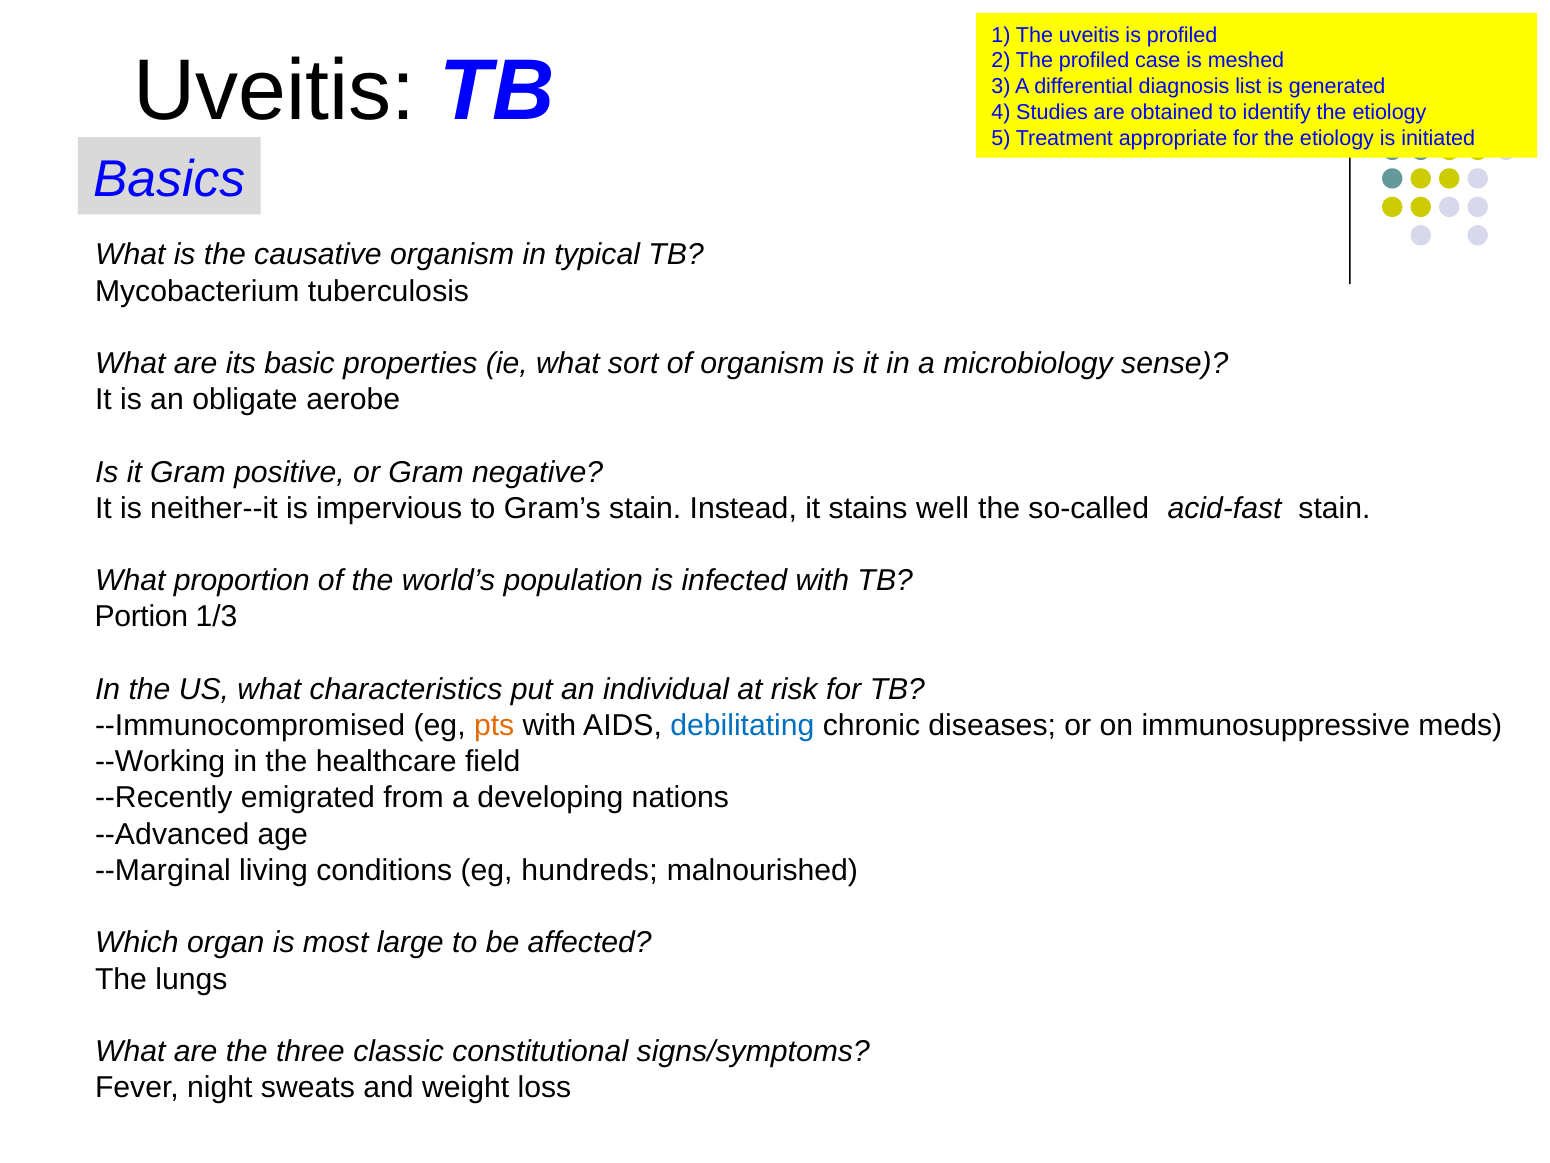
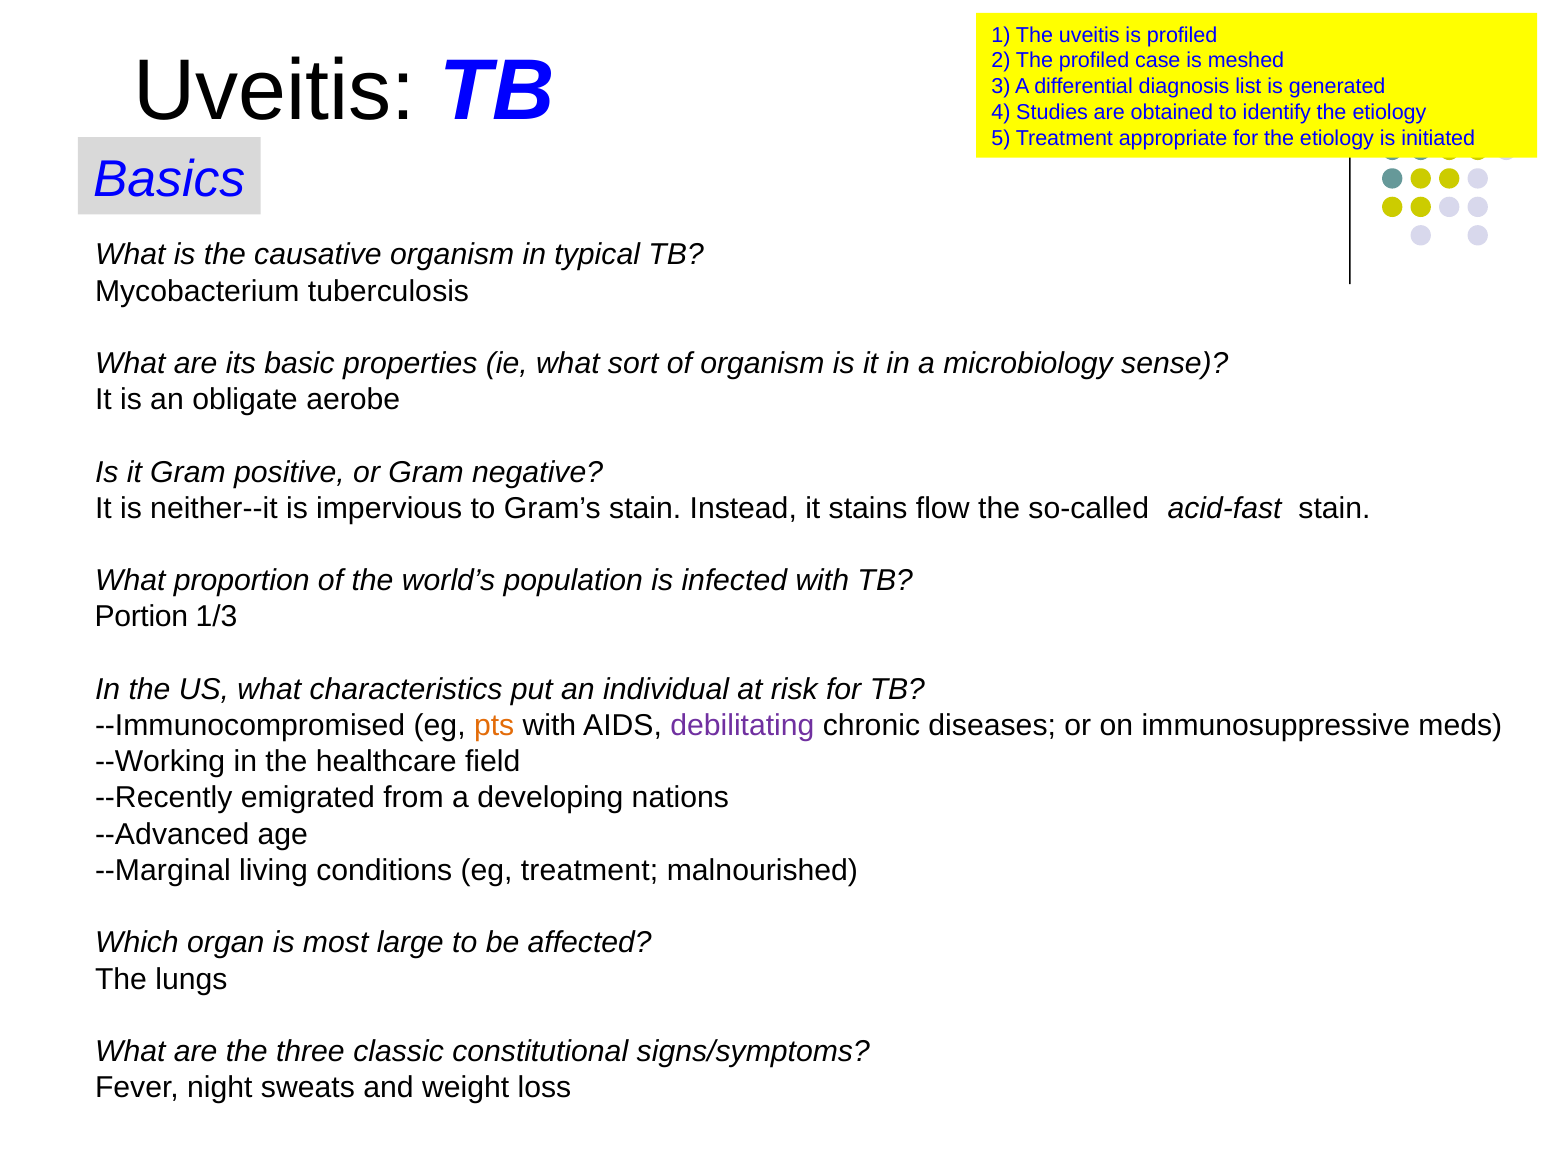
well: well -> flow
debilitating colour: blue -> purple
eg hundreds: hundreds -> treatment
